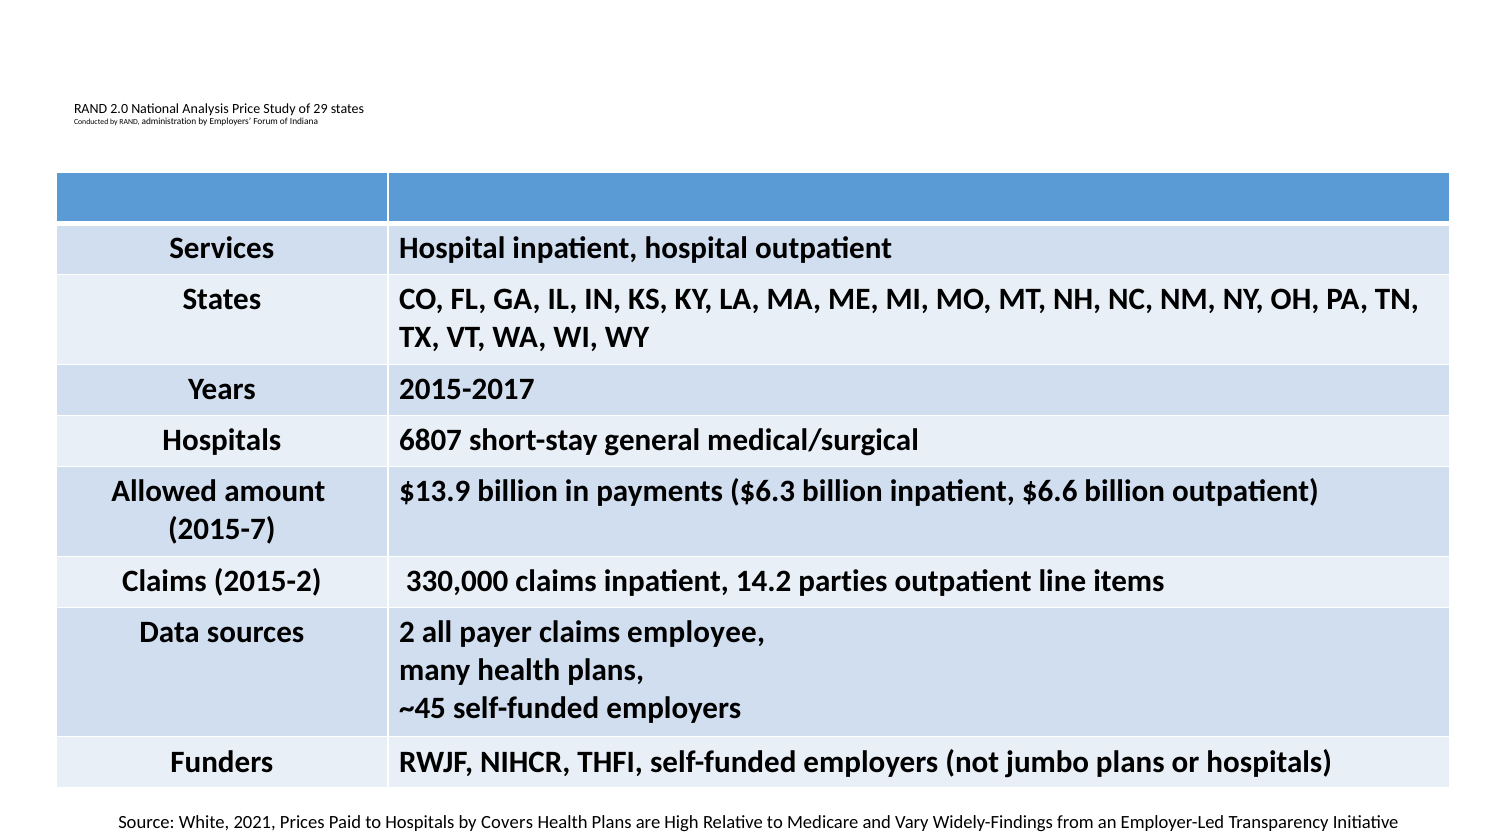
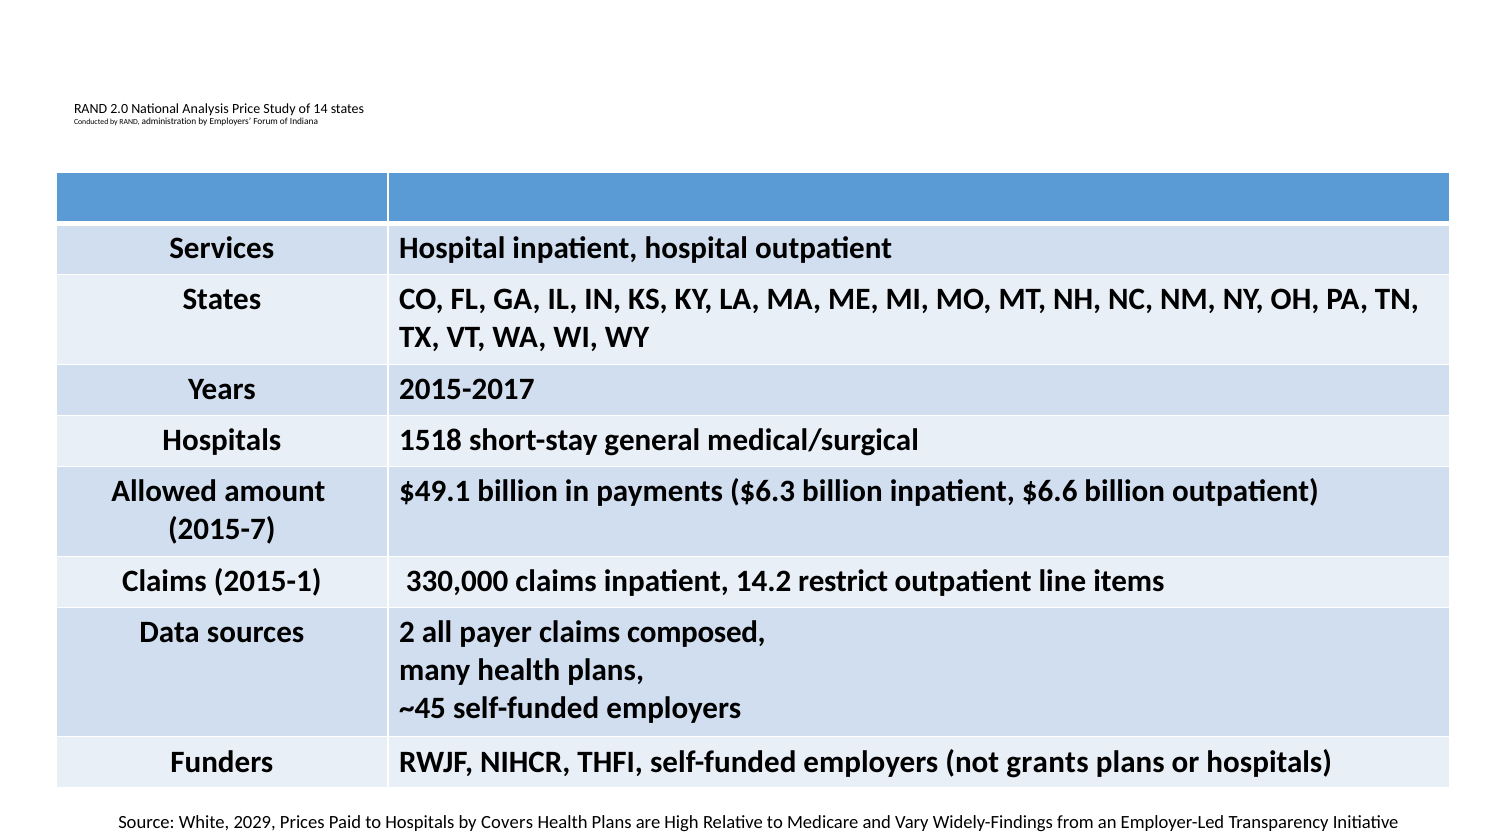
29: 29 -> 14
6807: 6807 -> 1518
$13.9: $13.9 -> $49.1
2015-2: 2015-2 -> 2015-1
parties: parties -> restrict
employee: employee -> composed
jumbo: jumbo -> grants
2021: 2021 -> 2029
